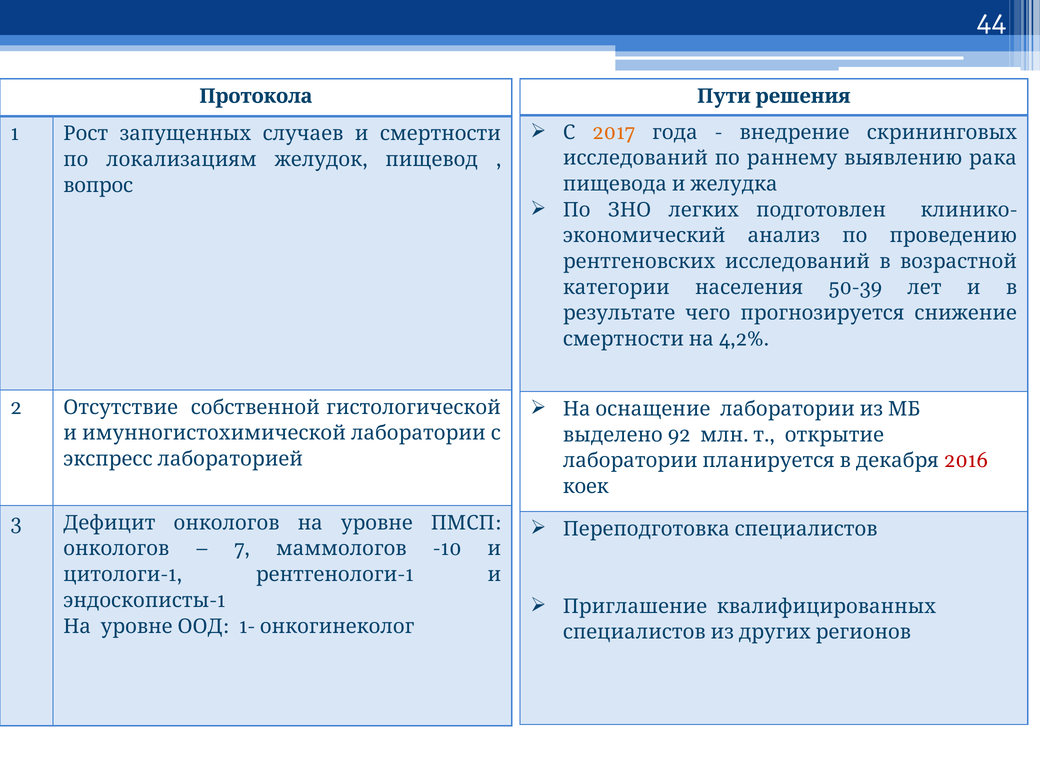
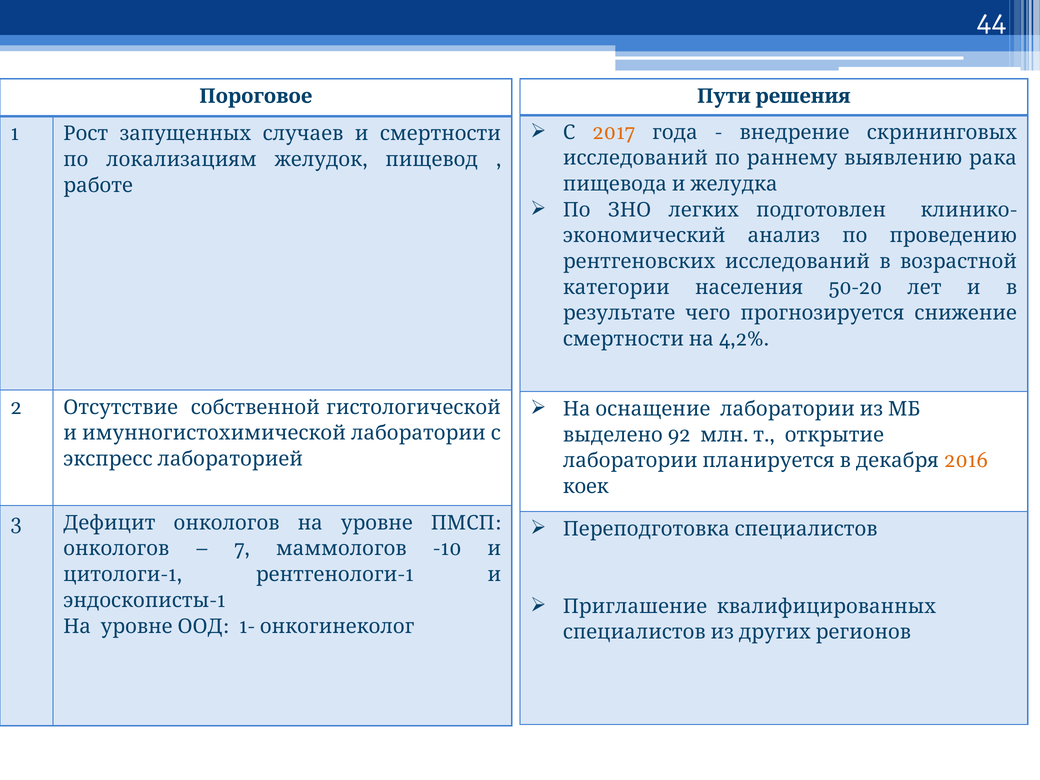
Протокола: Протокола -> Пороговое
вопрос: вопрос -> работе
50-39: 50-39 -> 50-20
2016 colour: red -> orange
